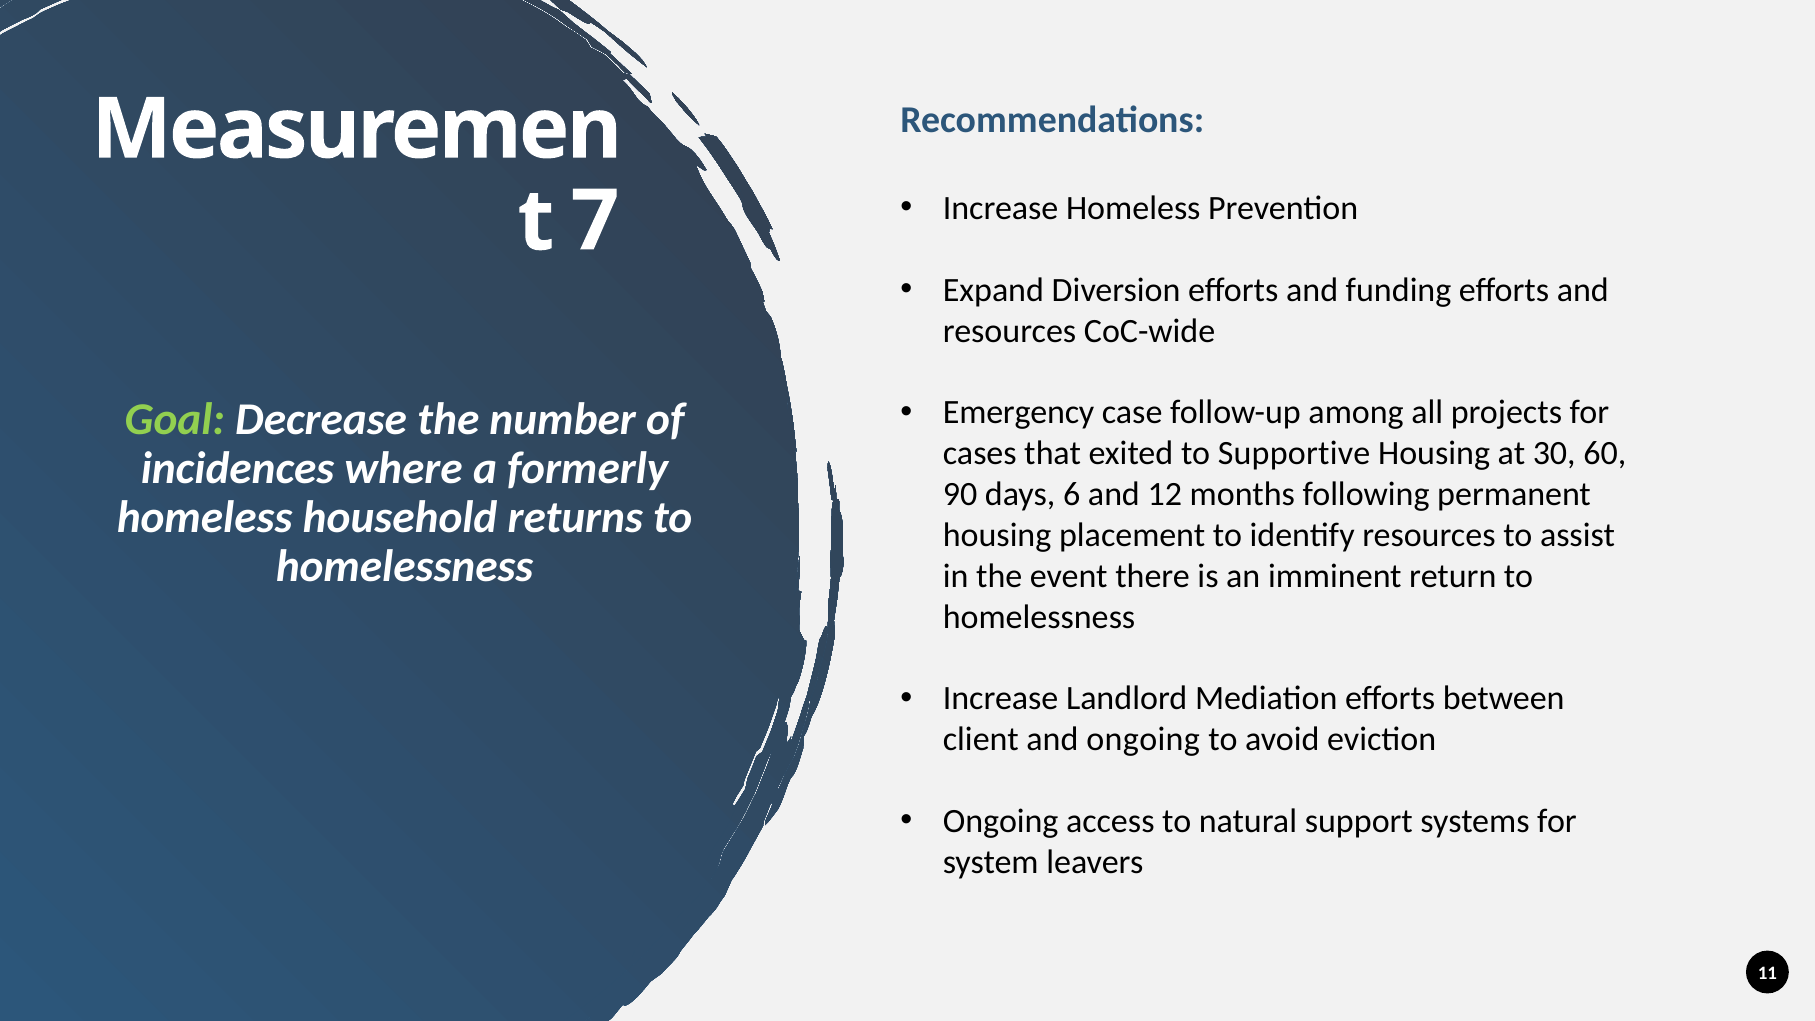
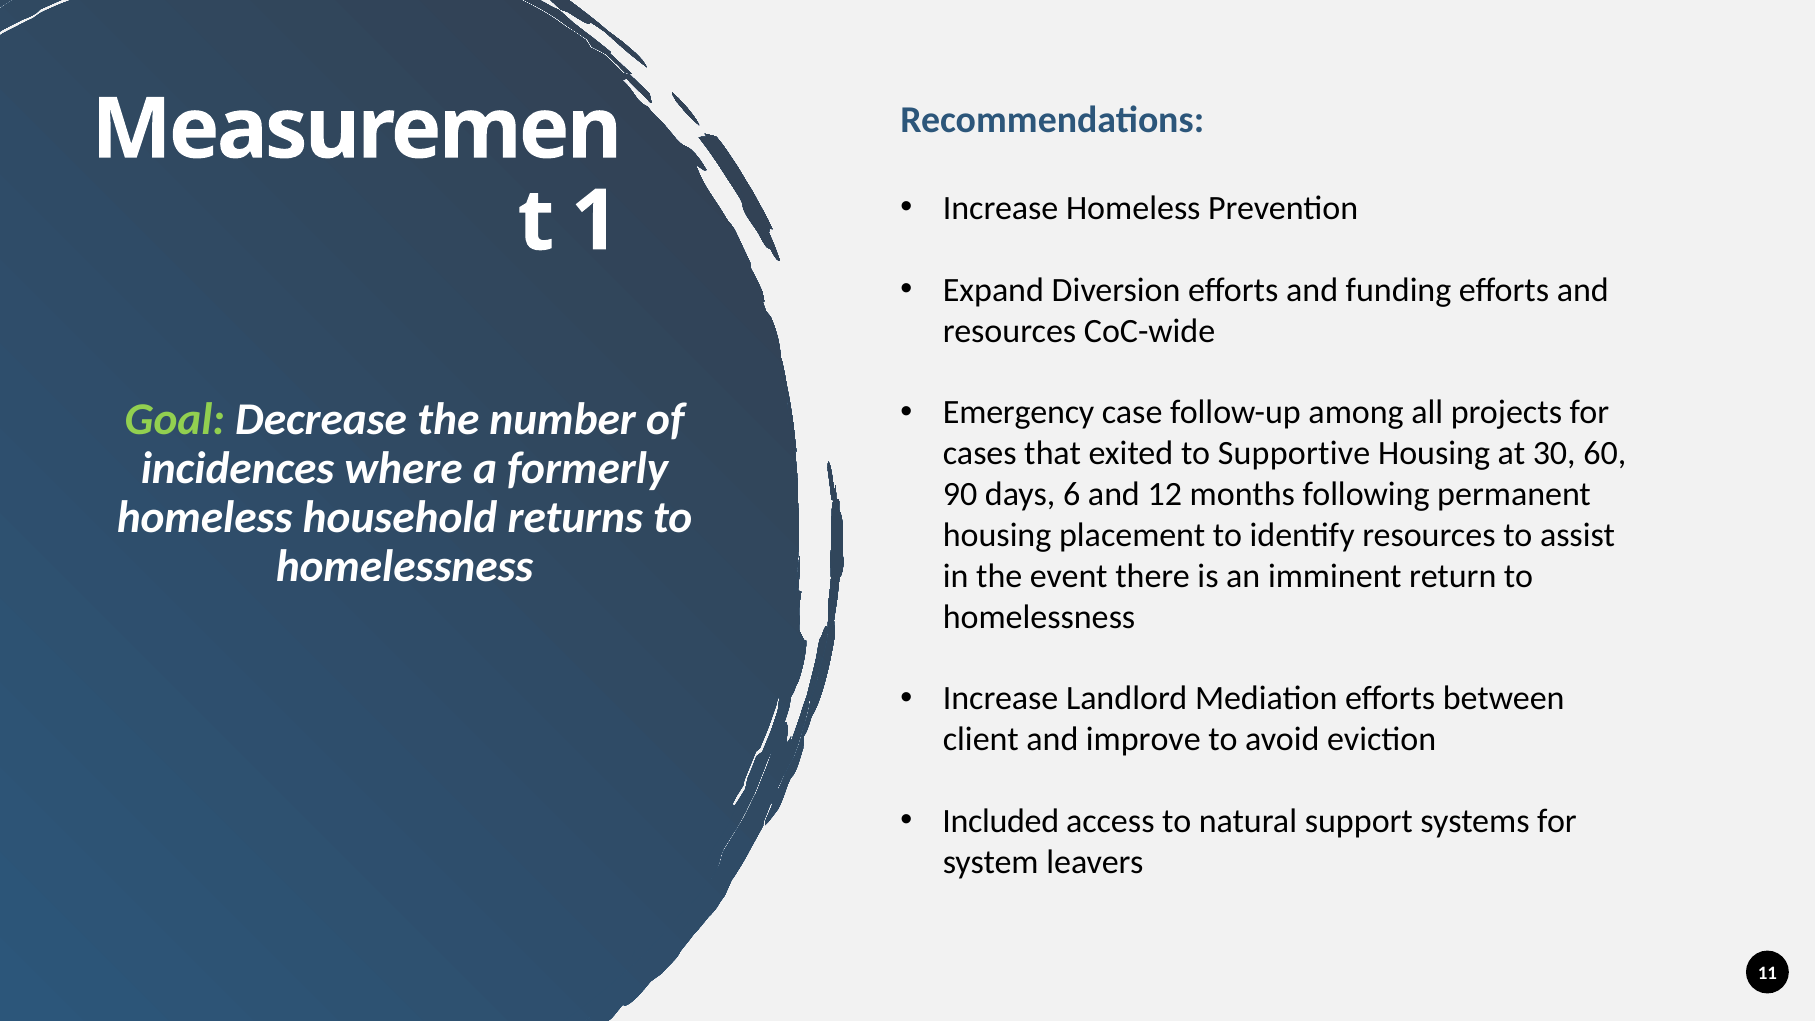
7: 7 -> 1
and ongoing: ongoing -> improve
Ongoing at (1001, 821): Ongoing -> Included
